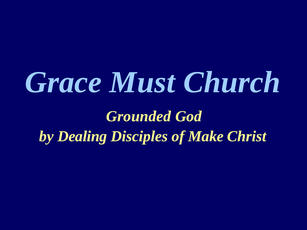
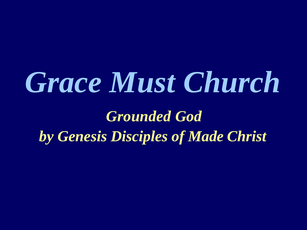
Dealing: Dealing -> Genesis
Make: Make -> Made
